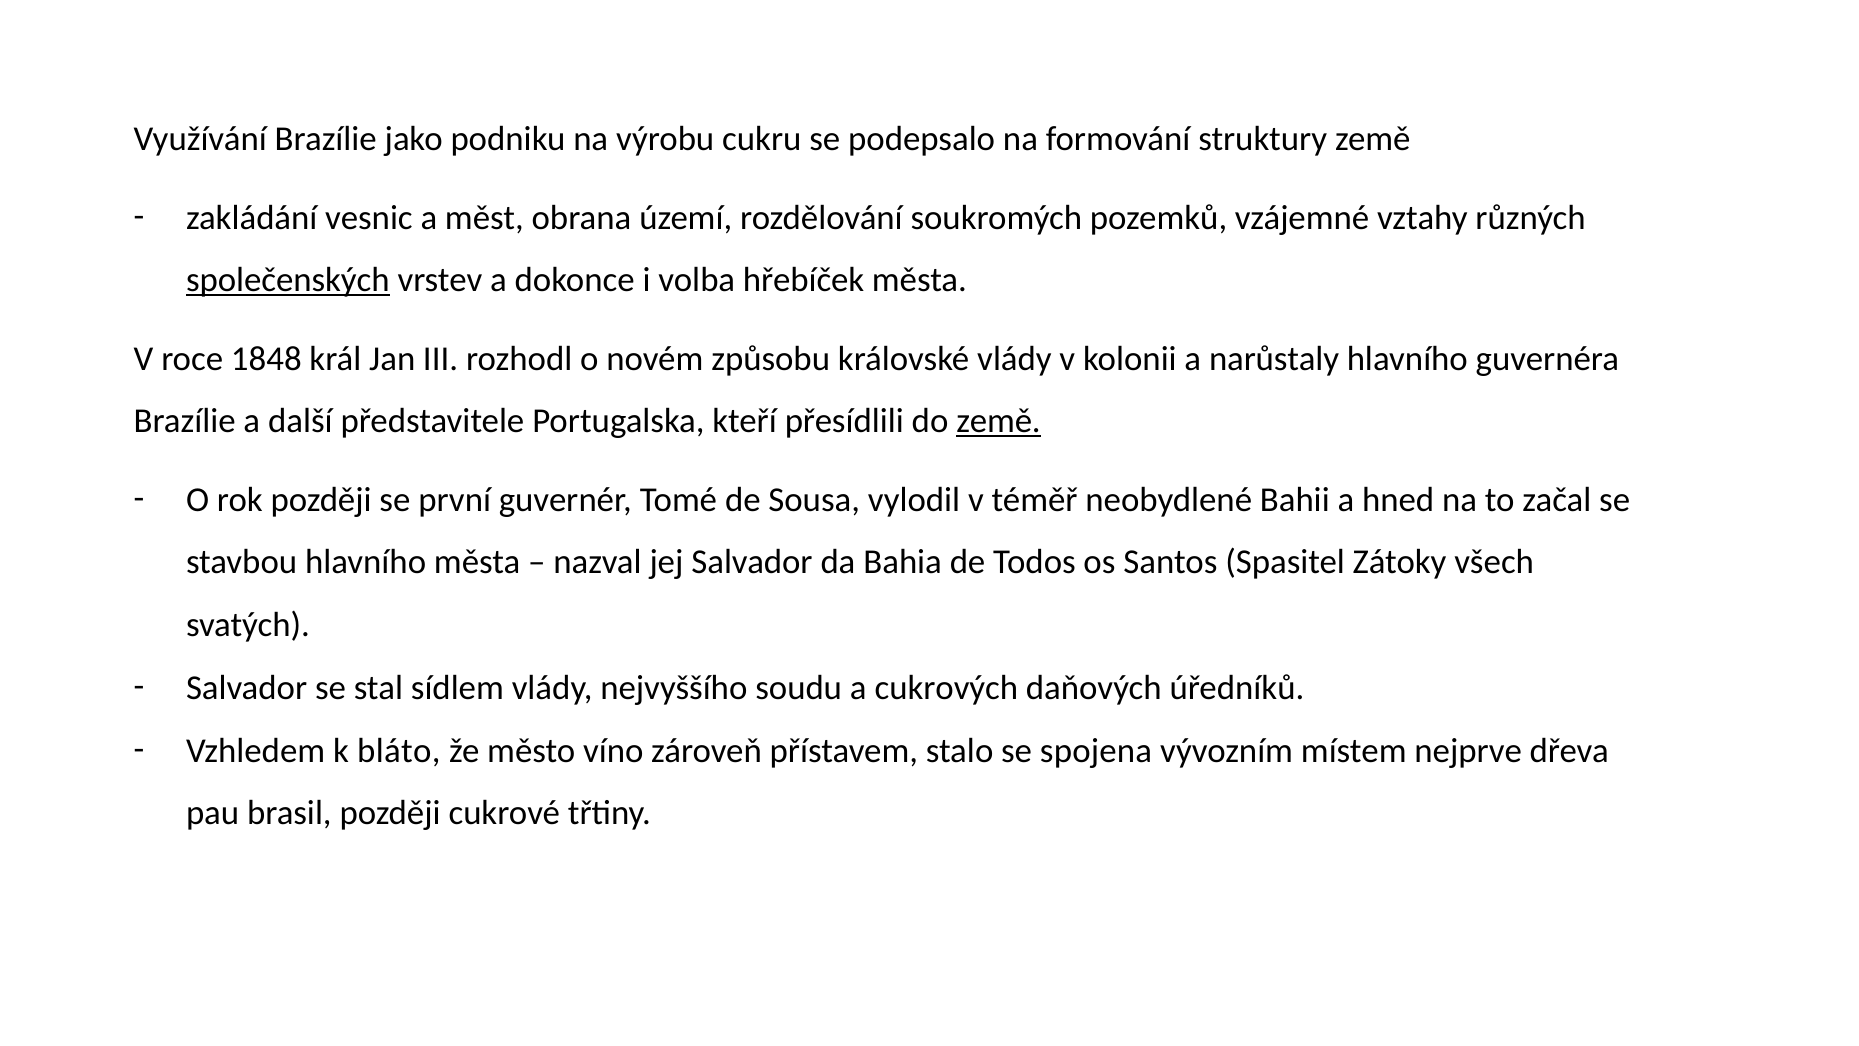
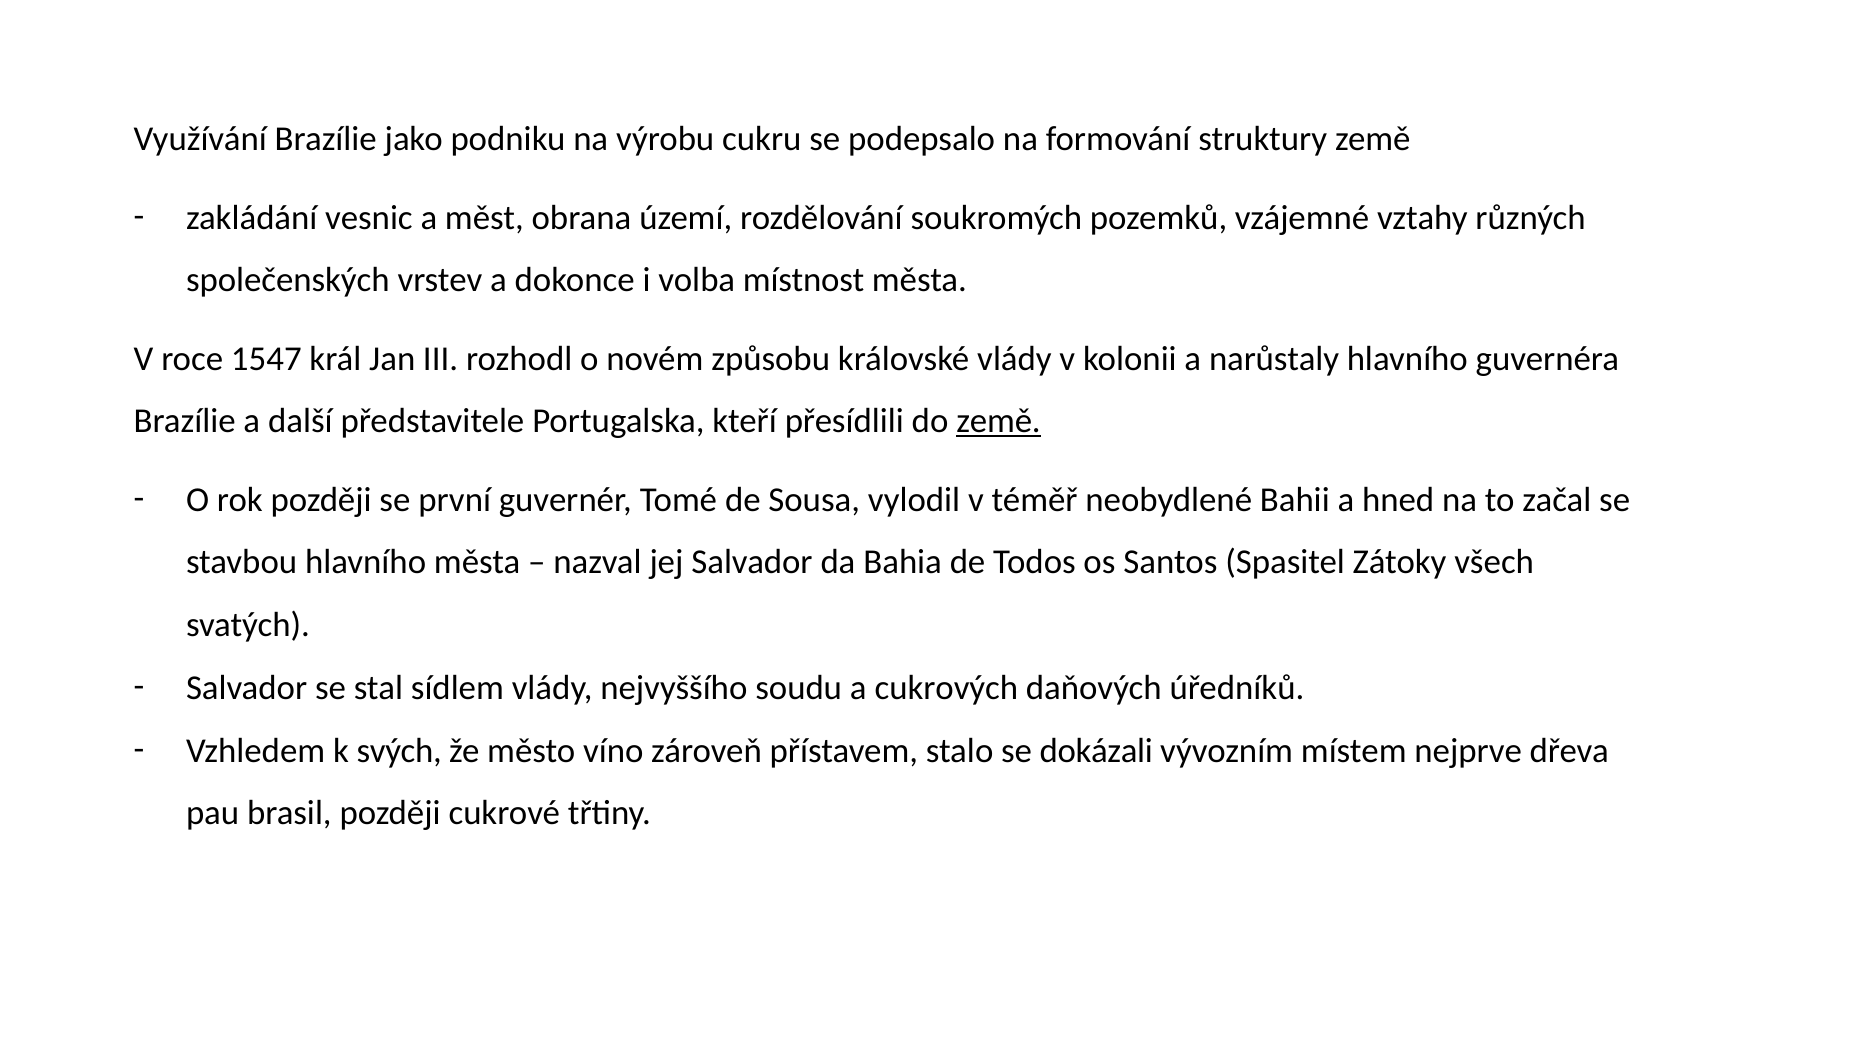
společenských underline: present -> none
hřebíček: hřebíček -> místnost
1848: 1848 -> 1547
bláto: bláto -> svých
spojena: spojena -> dokázali
